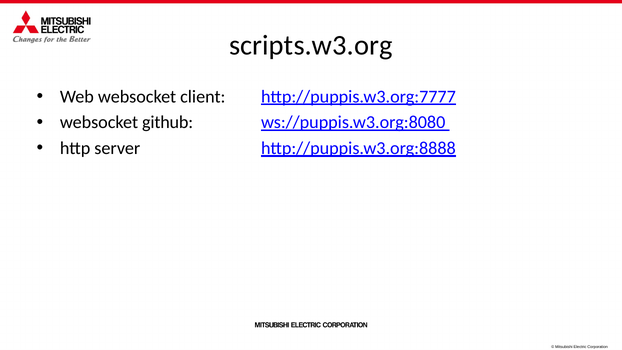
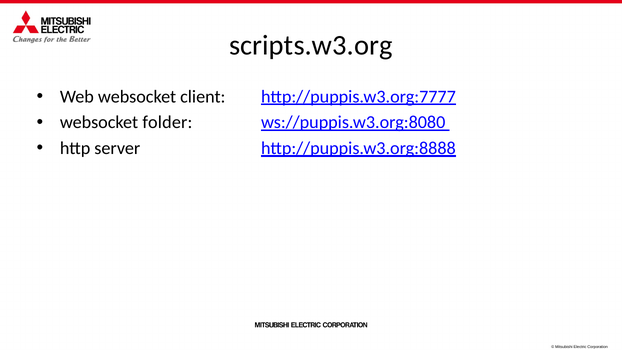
github: github -> folder
